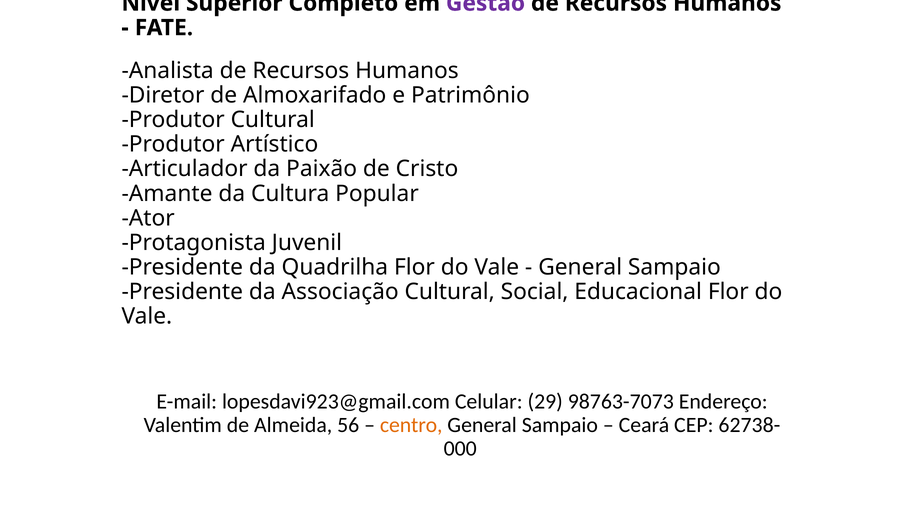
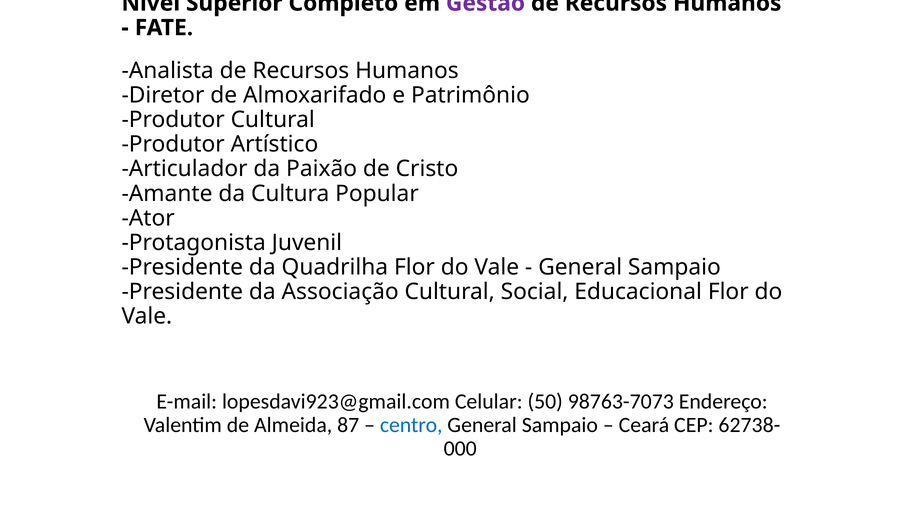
29: 29 -> 50
56: 56 -> 87
centro colour: orange -> blue
